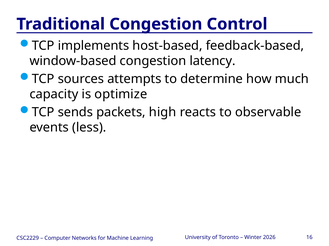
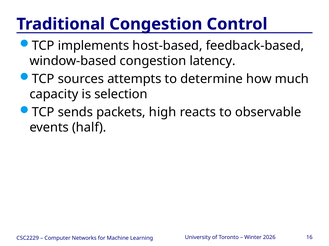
optimize: optimize -> selection
less: less -> half
